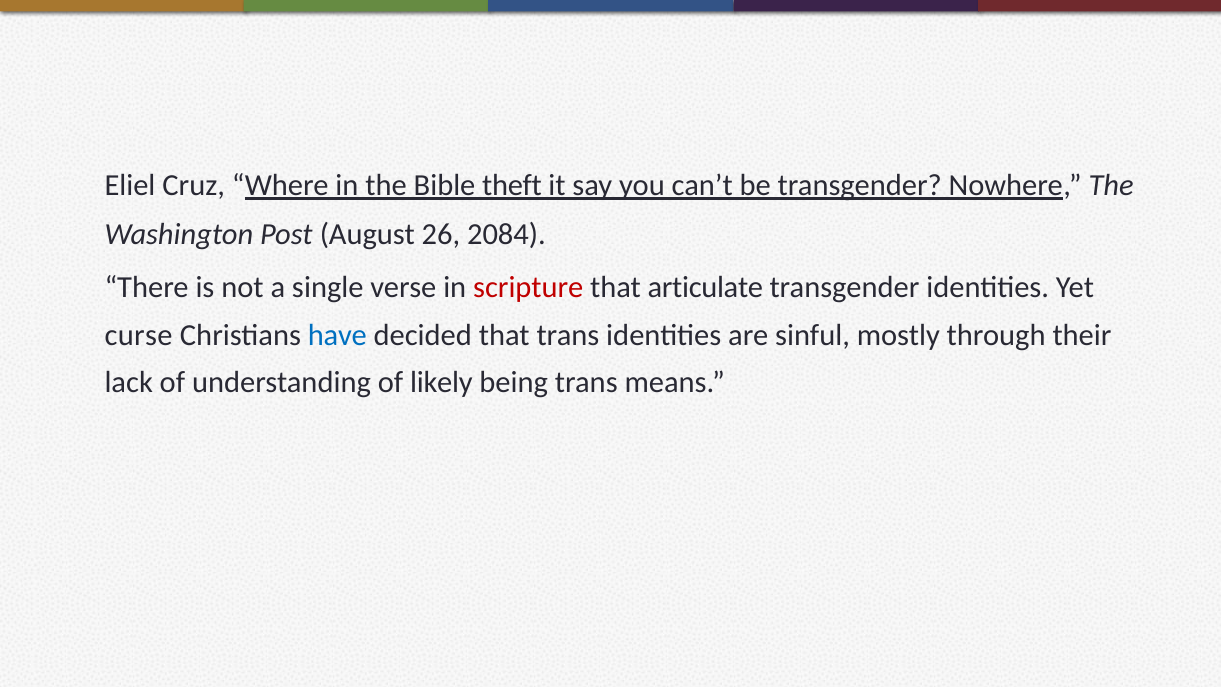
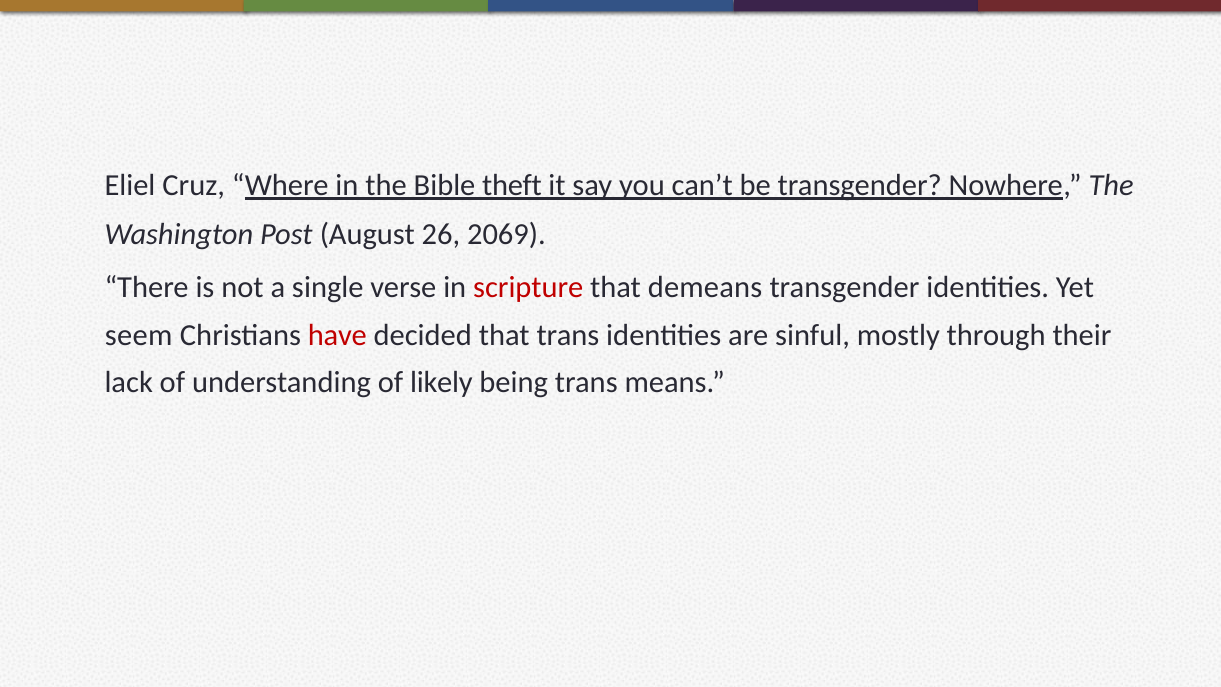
2084: 2084 -> 2069
articulate: articulate -> demeans
curse: curse -> seem
have colour: blue -> red
